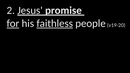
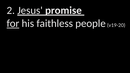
faithless underline: present -> none
